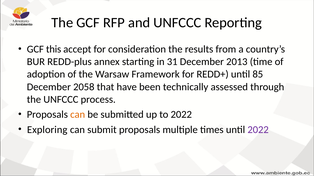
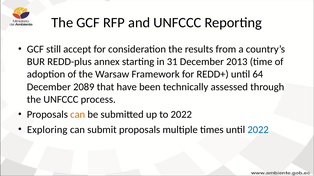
this: this -> still
85: 85 -> 64
2058: 2058 -> 2089
2022 at (258, 130) colour: purple -> blue
